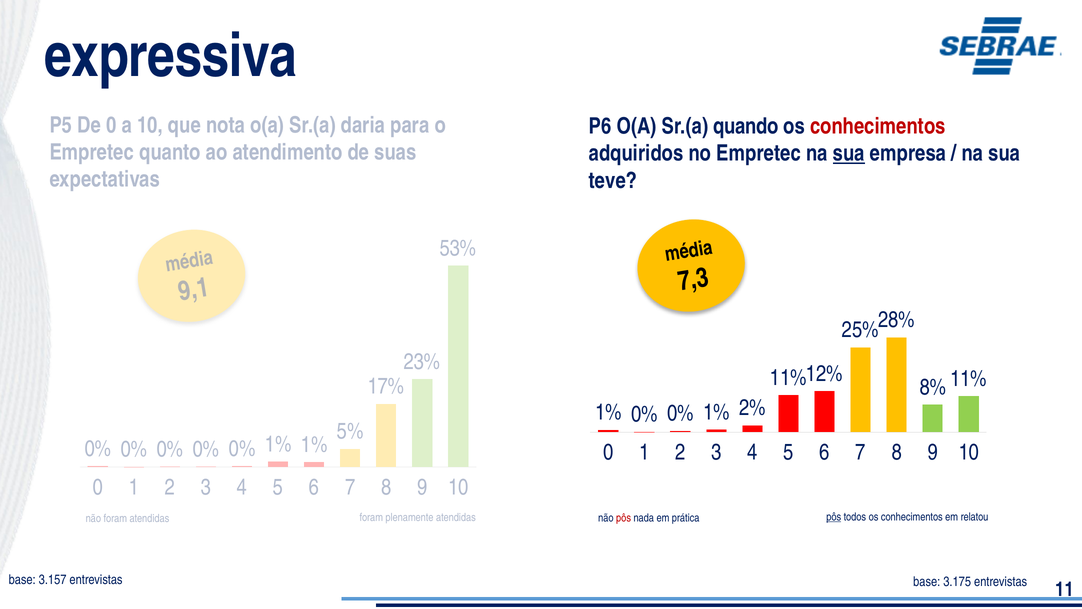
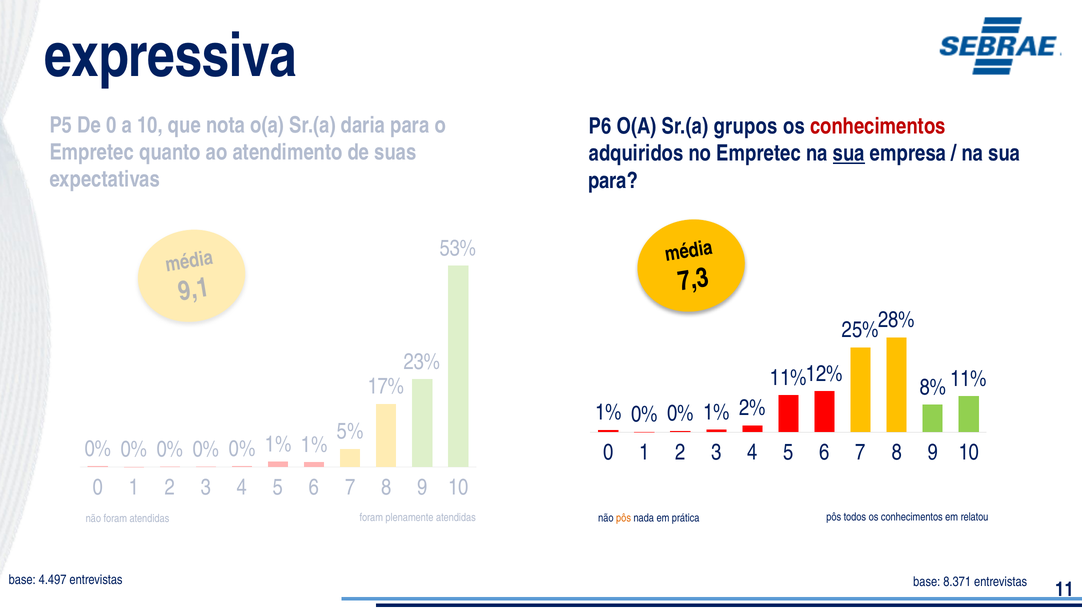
quando: quando -> grupos
teve at (613, 180): teve -> para
pôs at (624, 518) colour: red -> orange
pôs at (834, 517) underline: present -> none
3.157: 3.157 -> 4.497
3.175: 3.175 -> 8.371
